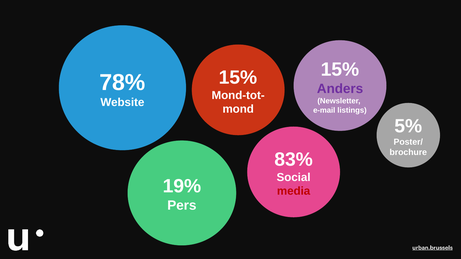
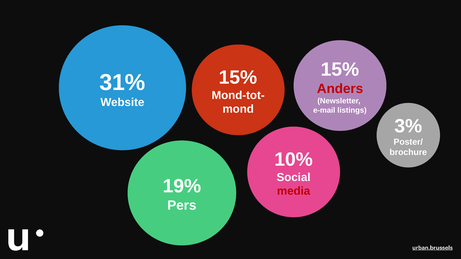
78%: 78% -> 31%
Anders colour: purple -> red
5%: 5% -> 3%
83%: 83% -> 10%
